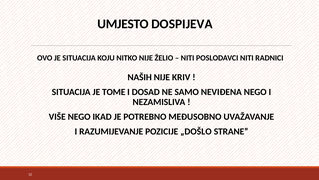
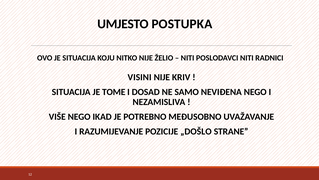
DOSPIJEVA: DOSPIJEVA -> POSTUPKA
NAŠIH: NAŠIH -> VISINI
